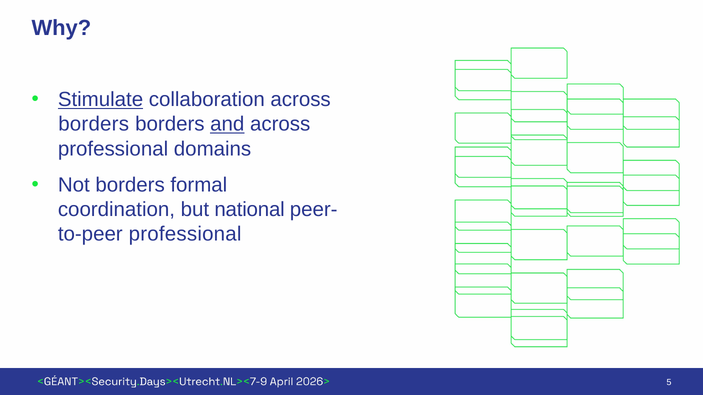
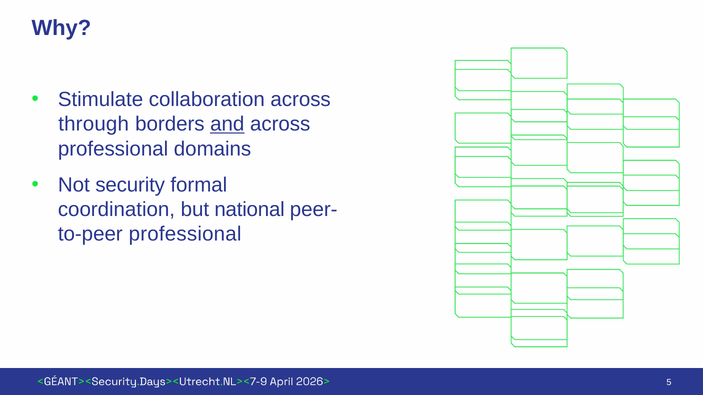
Stimulate underline: present -> none
borders at (94, 124): borders -> through
Not borders: borders -> security
